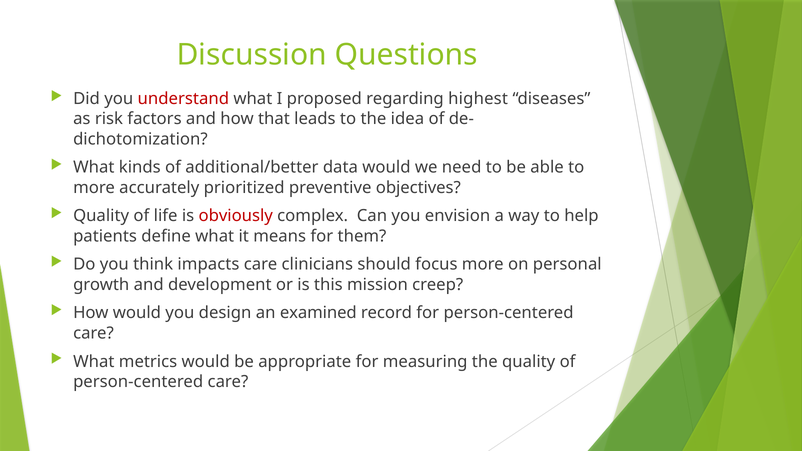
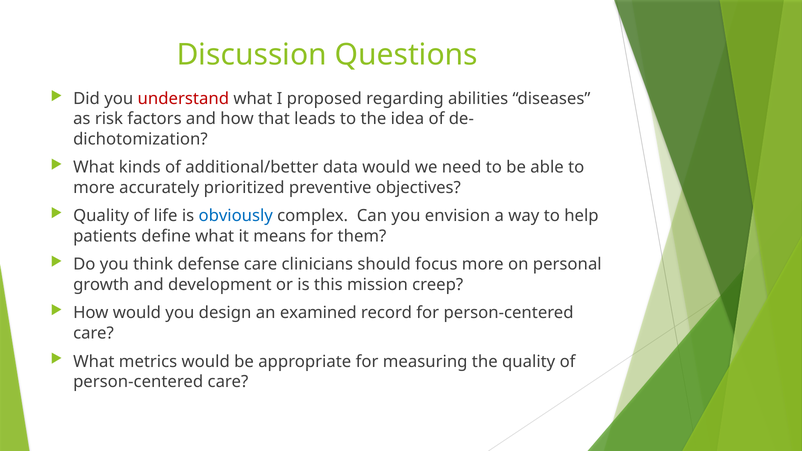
highest: highest -> abilities
obviously colour: red -> blue
impacts: impacts -> defense
